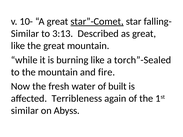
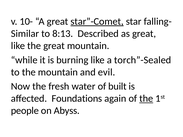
3:13: 3:13 -> 8:13
fire: fire -> evil
Terribleness: Terribleness -> Foundations
the at (146, 99) underline: none -> present
similar at (25, 111): similar -> people
